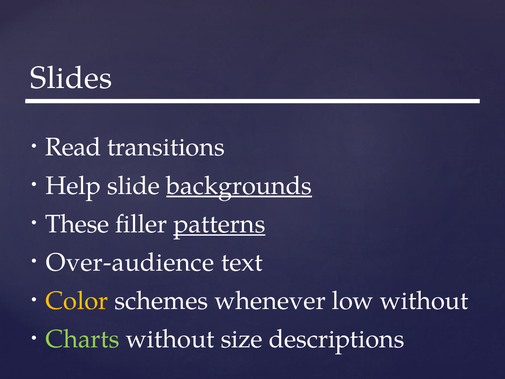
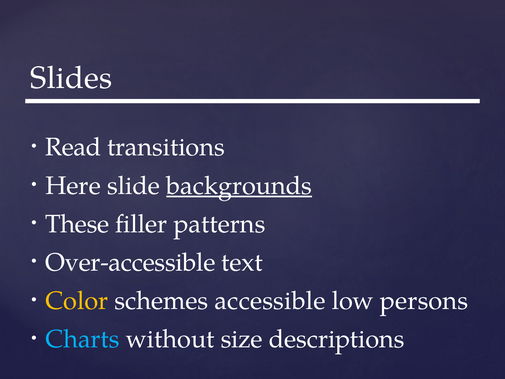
Help: Help -> Here
patterns underline: present -> none
Over-audience: Over-audience -> Over-accessible
whenever: whenever -> accessible
low without: without -> persons
Charts colour: light green -> light blue
